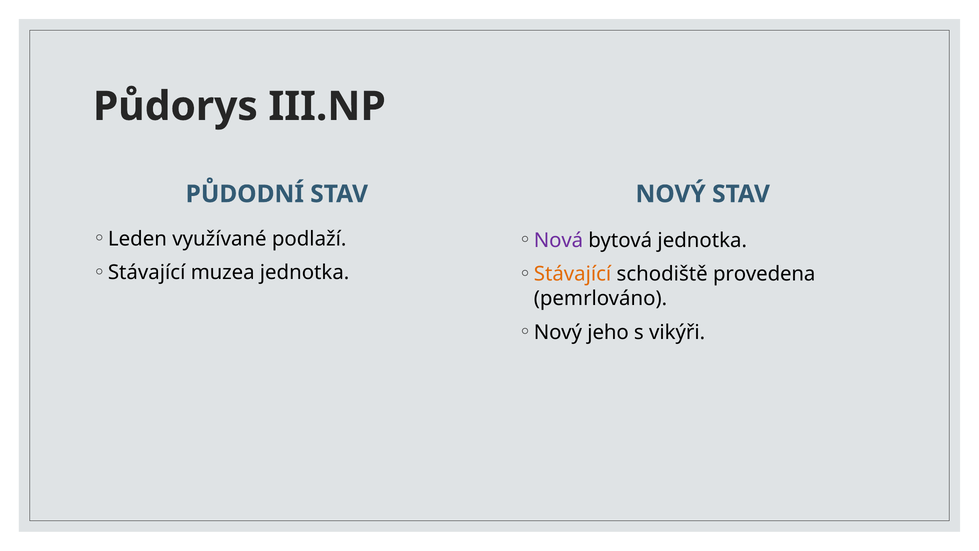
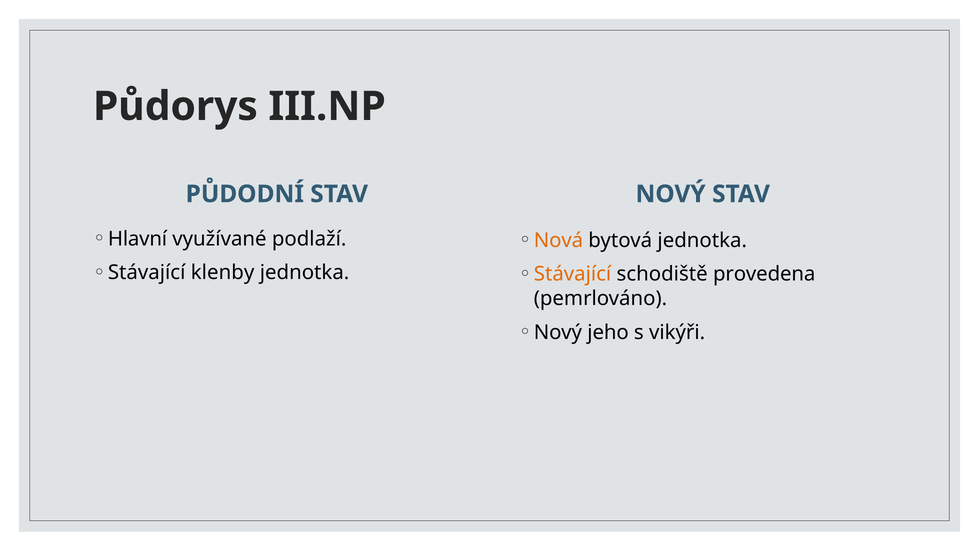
Leden: Leden -> Hlavní
Nová colour: purple -> orange
muzea: muzea -> klenby
